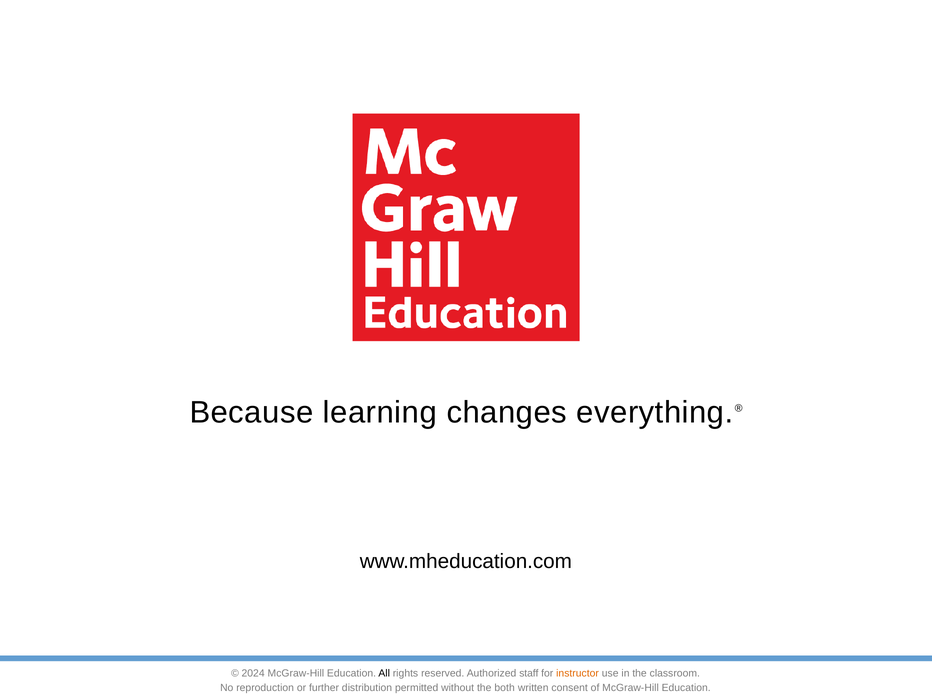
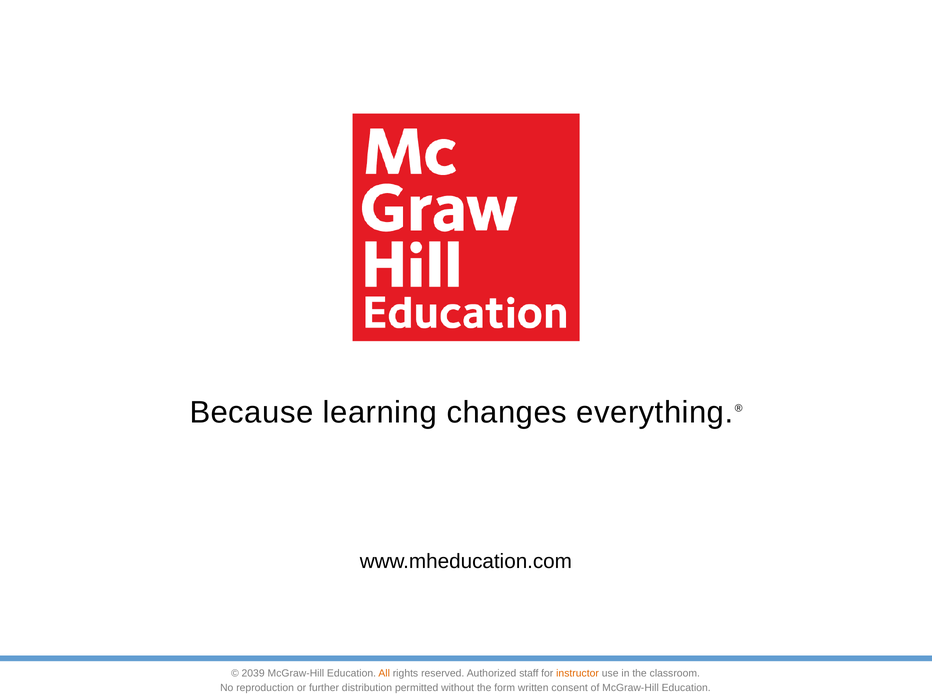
2024: 2024 -> 2039
All colour: black -> orange
both: both -> form
